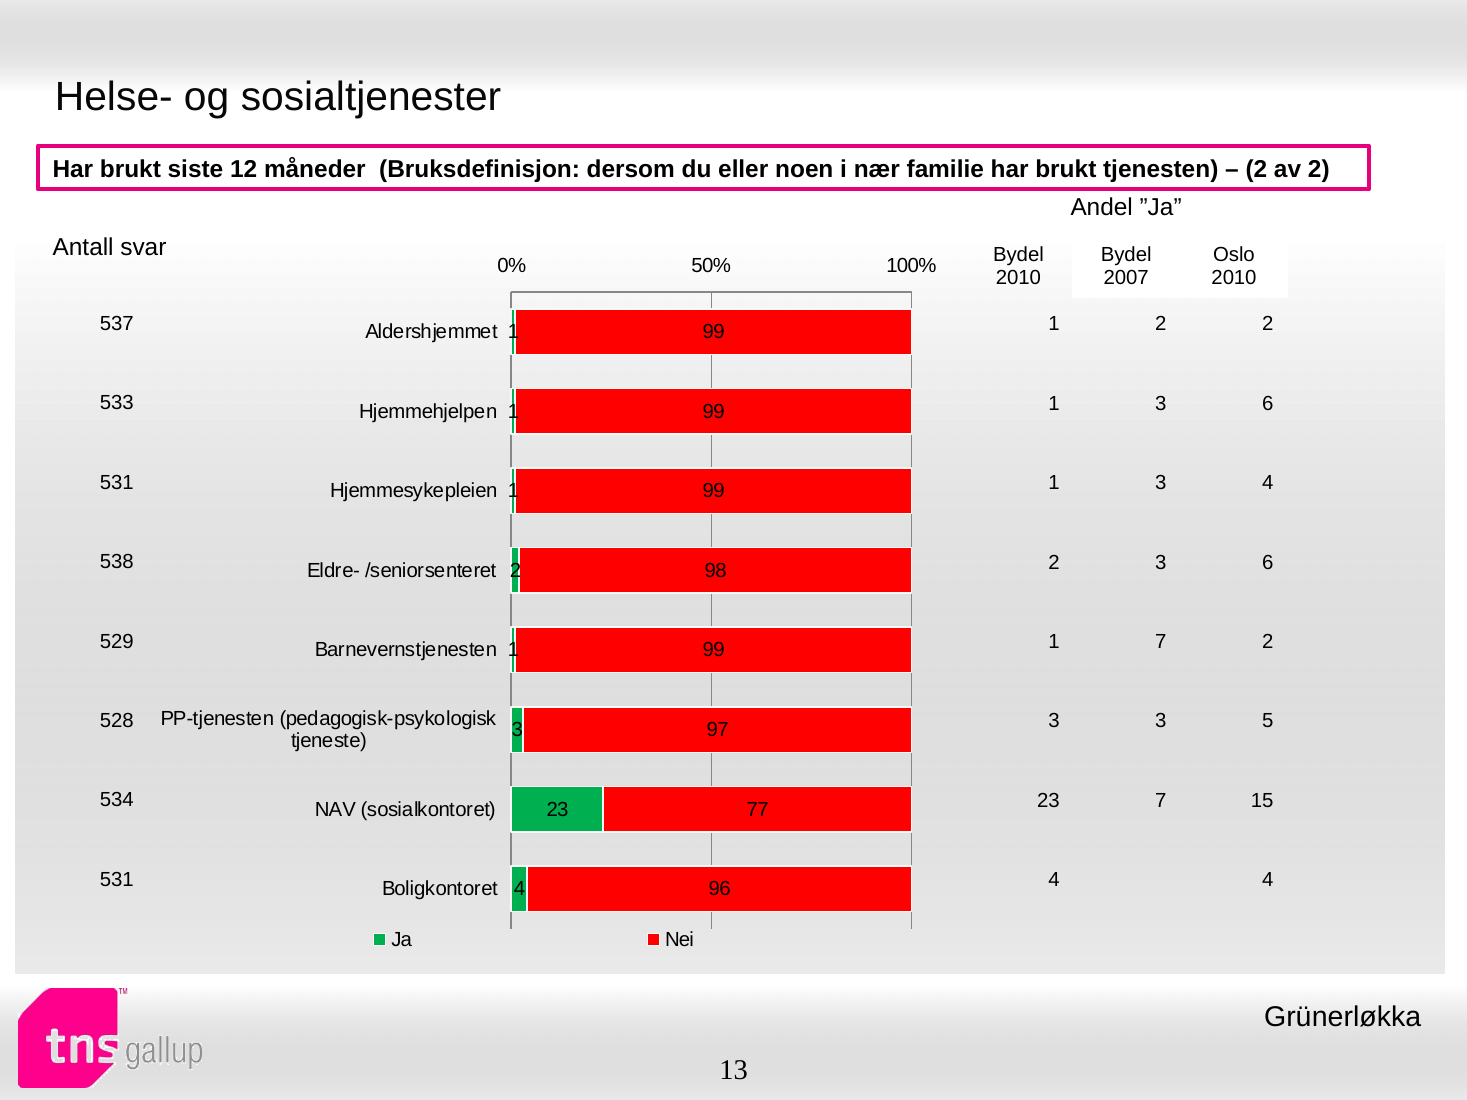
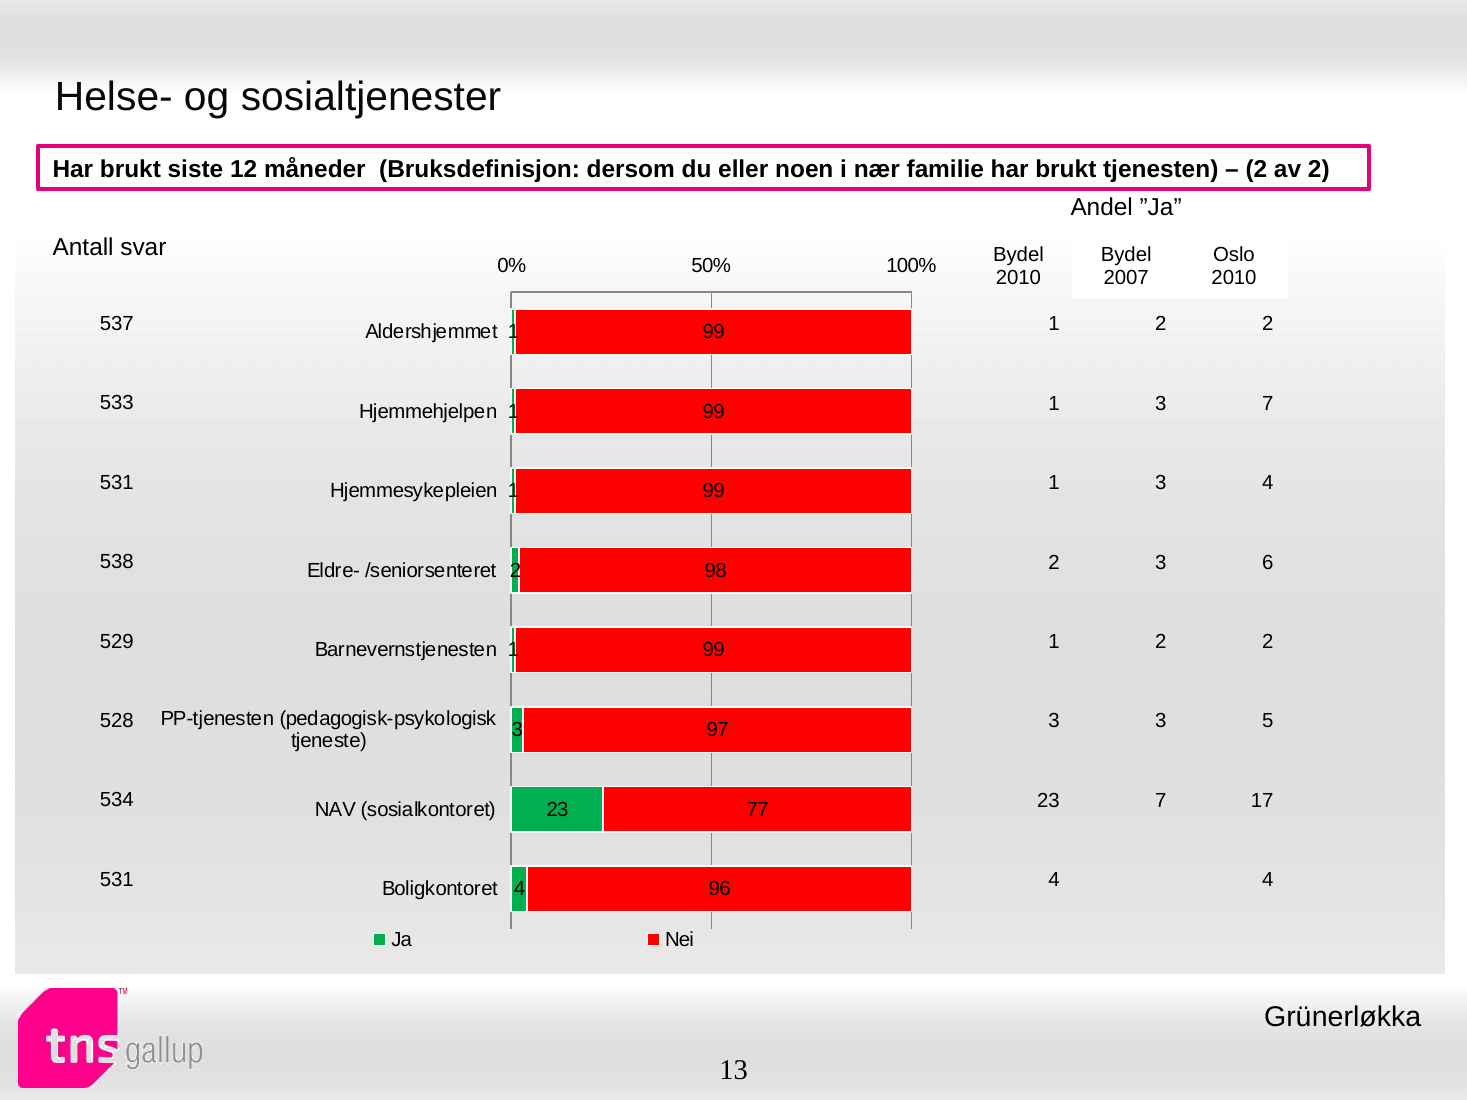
1 3 6: 6 -> 7
7 at (1161, 642): 7 -> 2
15: 15 -> 17
